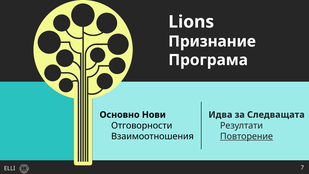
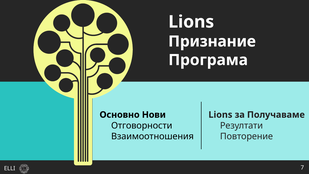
Идва at (220, 115): Идва -> Lions
Следващата: Следващата -> Получаваме
Повторение underline: present -> none
